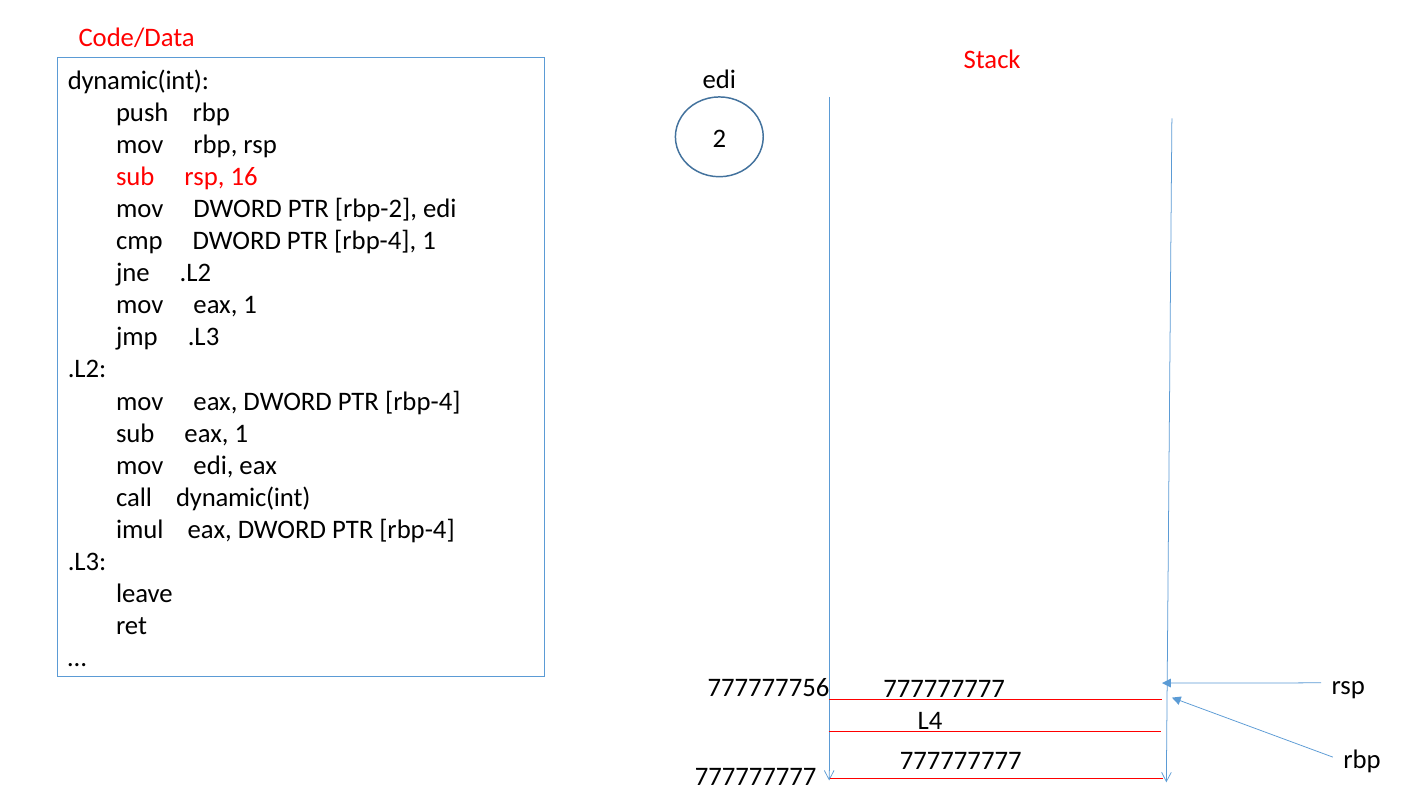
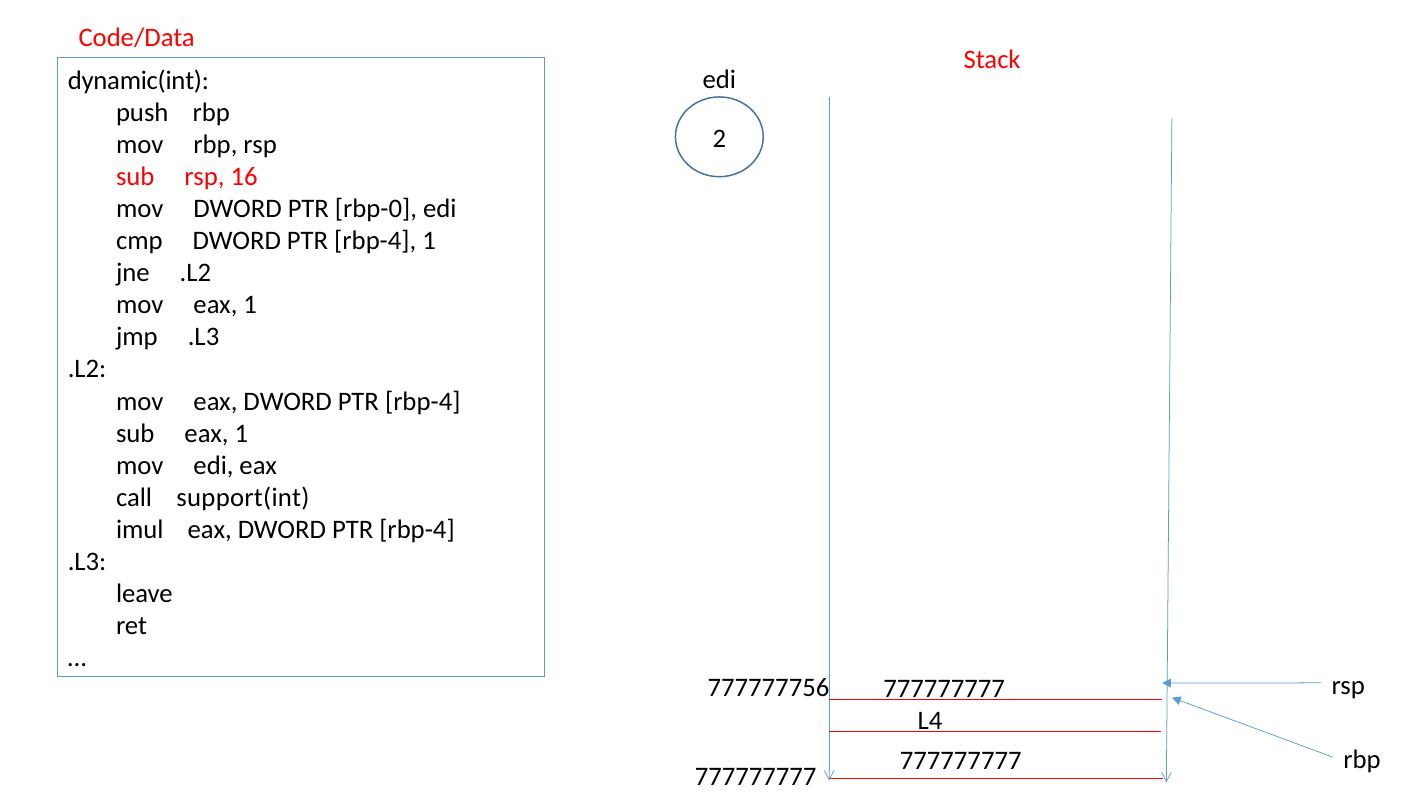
rbp-2: rbp-2 -> rbp-0
call dynamic(int: dynamic(int -> support(int
